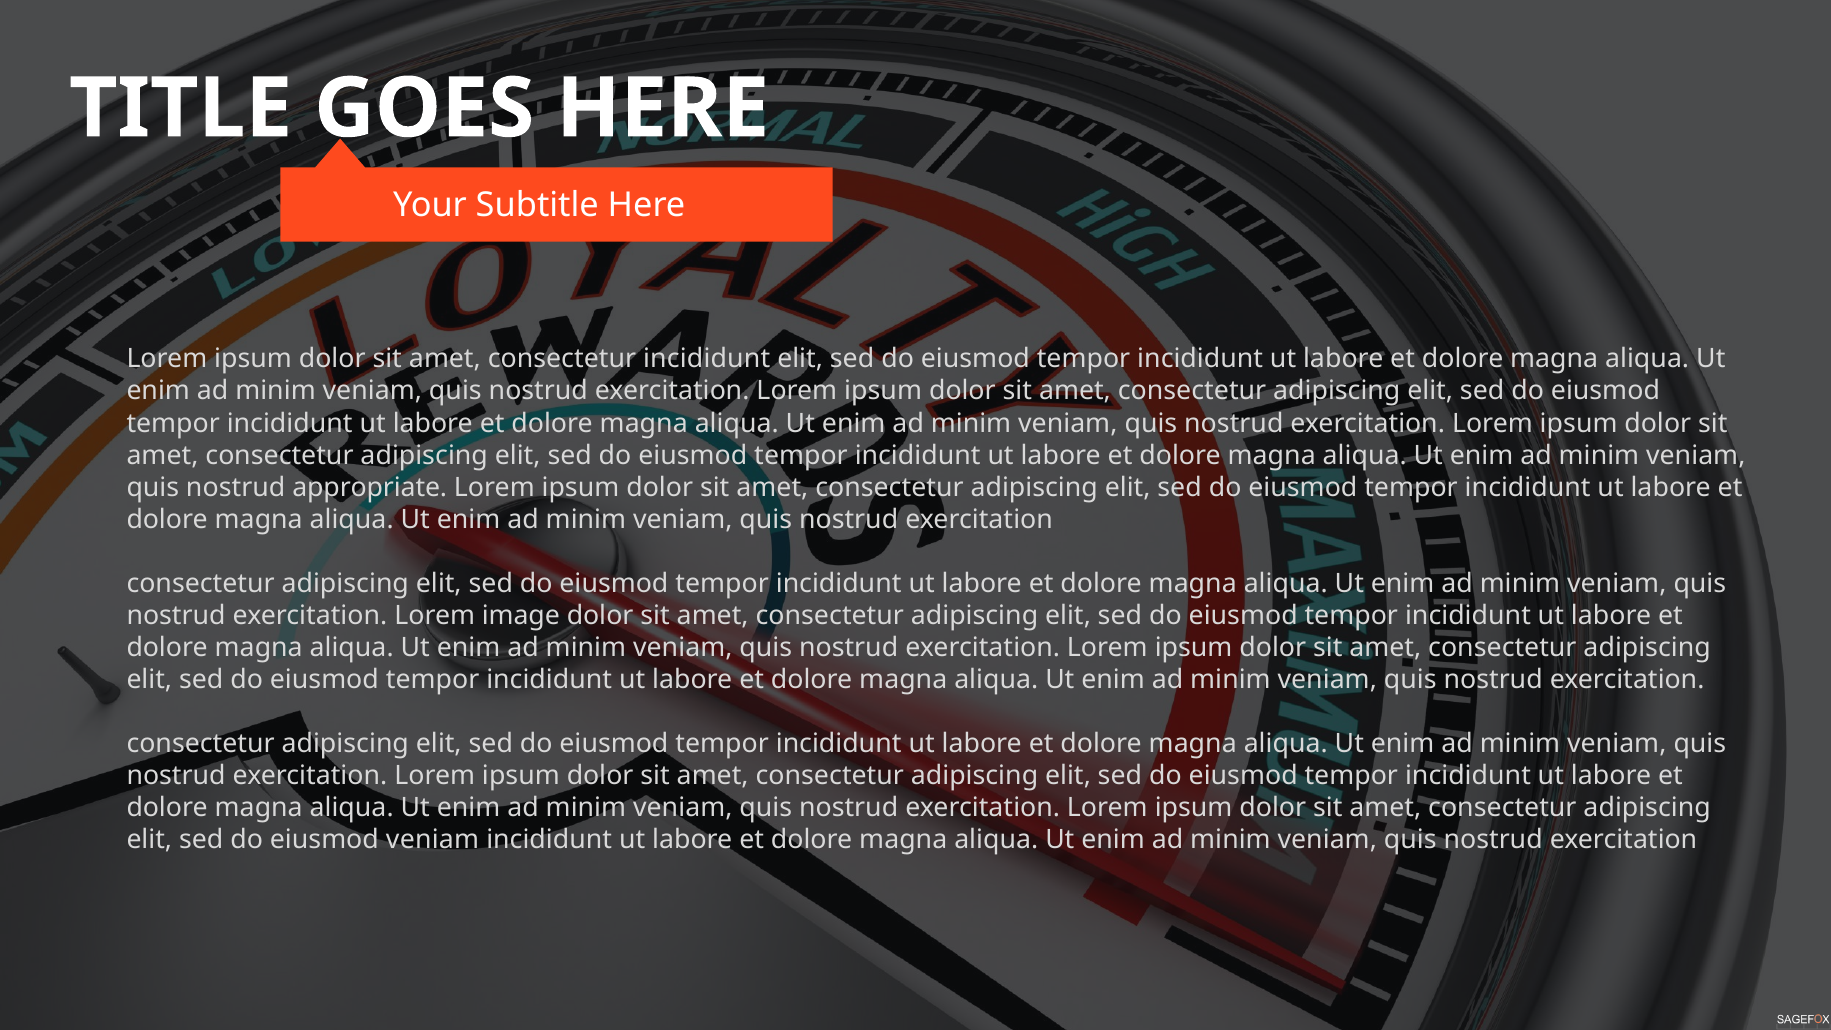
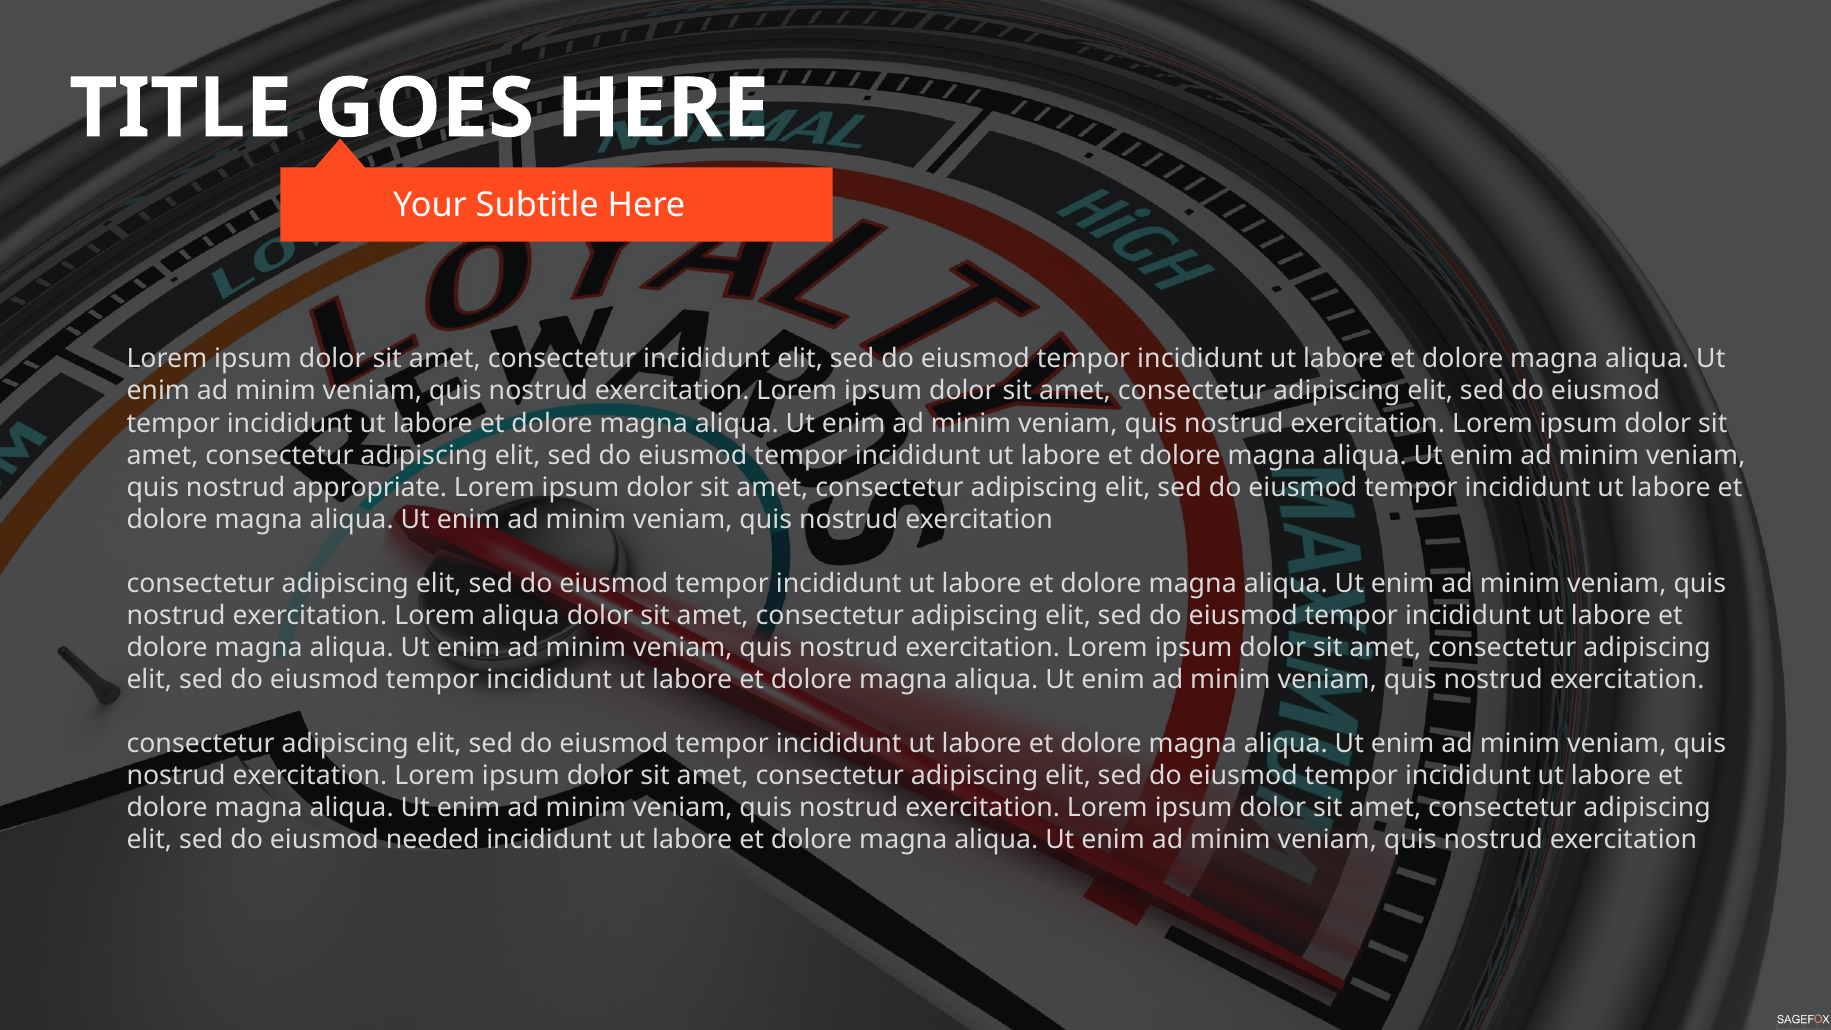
Lorem image: image -> aliqua
eiusmod veniam: veniam -> needed
